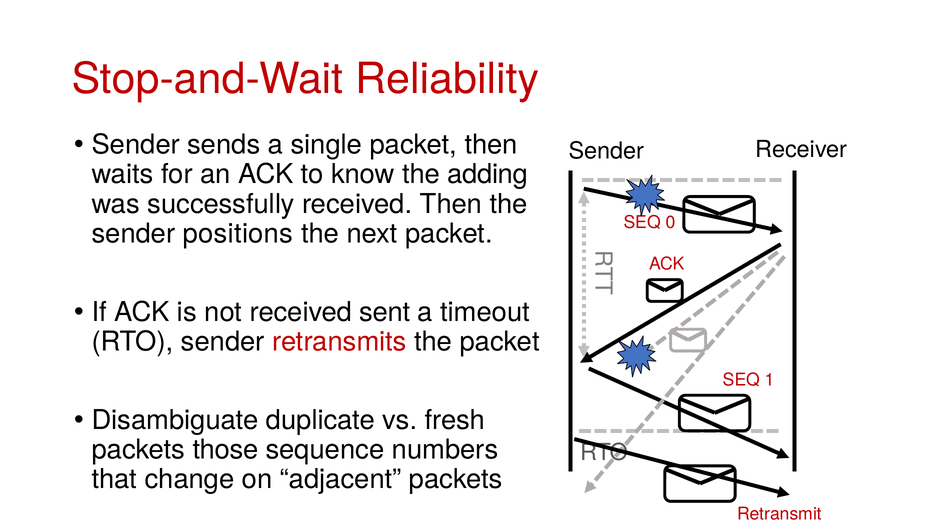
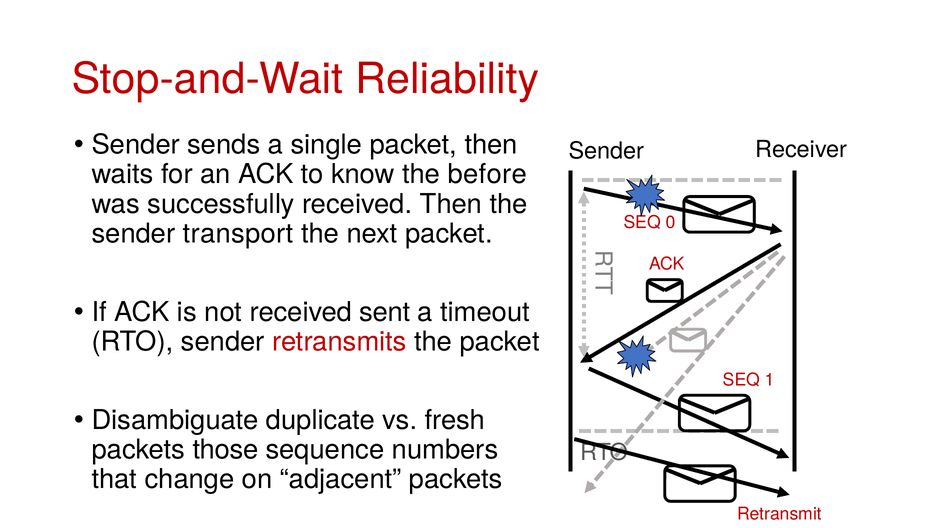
adding: adding -> before
positions: positions -> transport
